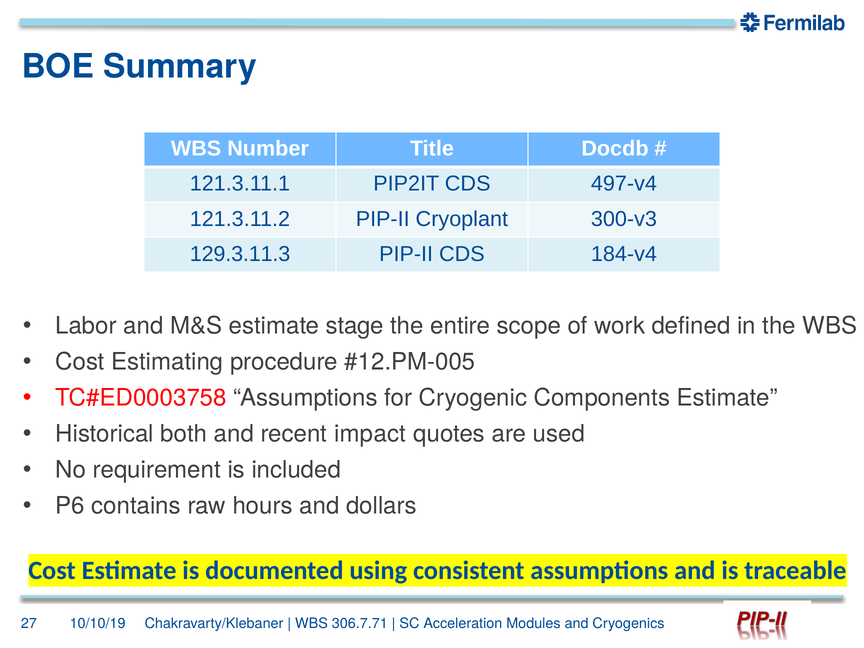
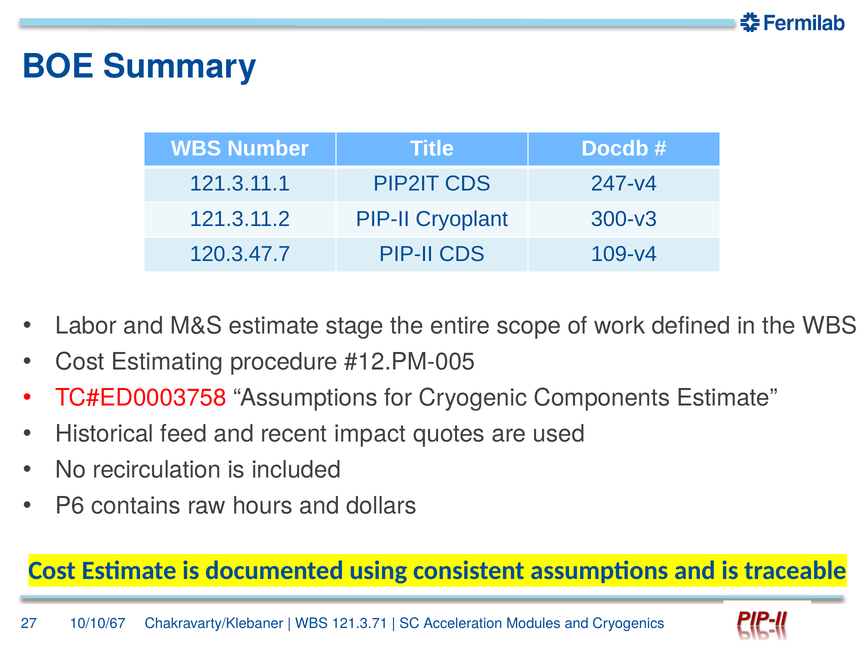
497-v4: 497-v4 -> 247-v4
129.3.11.3: 129.3.11.3 -> 120.3.47.7
184-v4: 184-v4 -> 109-v4
both: both -> feed
requirement: requirement -> recirculation
10/10/19: 10/10/19 -> 10/10/67
306.7.71: 306.7.71 -> 121.3.71
